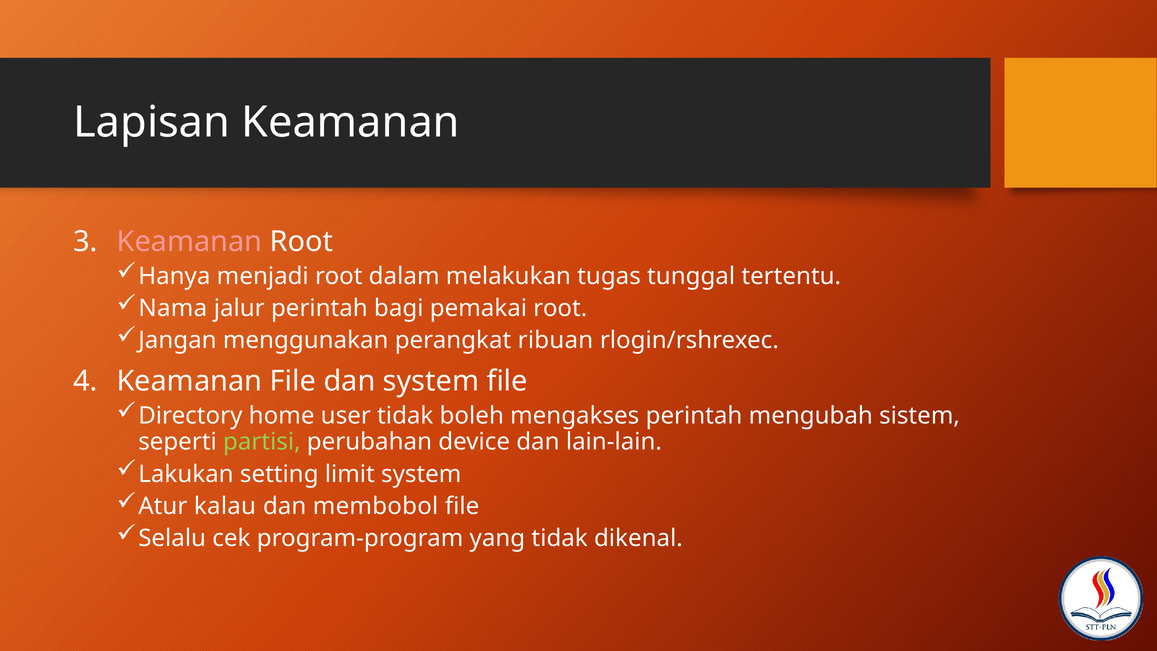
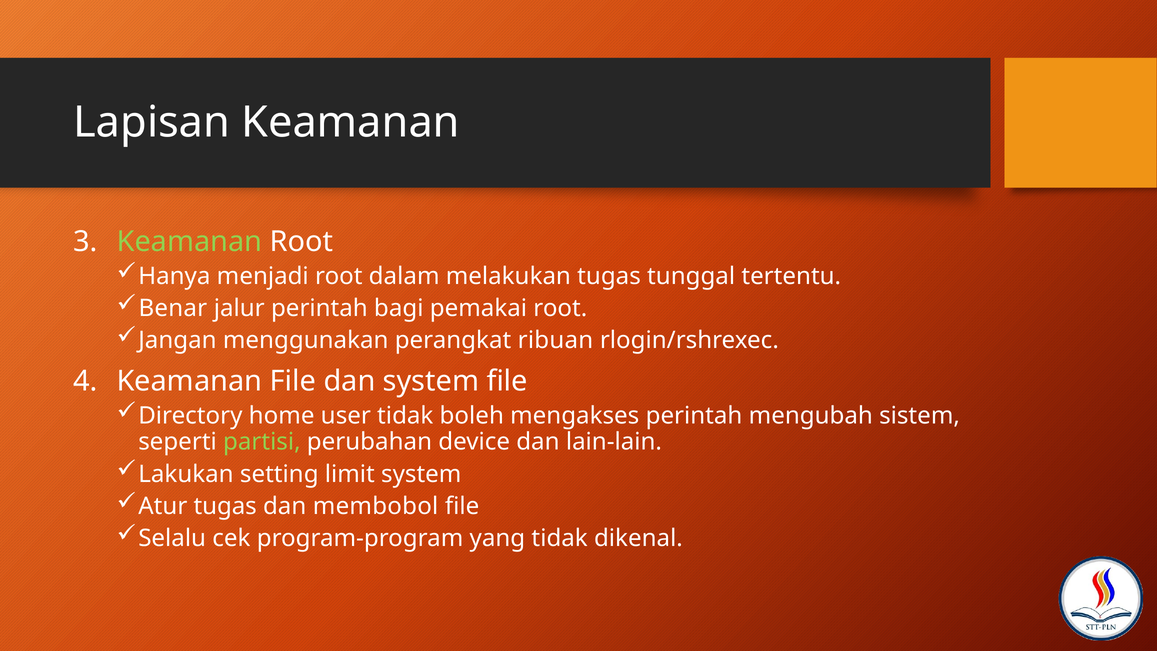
Keamanan at (189, 242) colour: pink -> light green
Nama: Nama -> Benar
Atur kalau: kalau -> tugas
